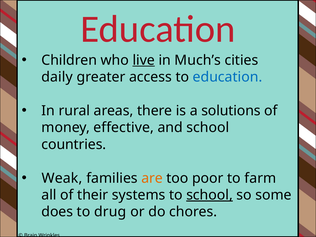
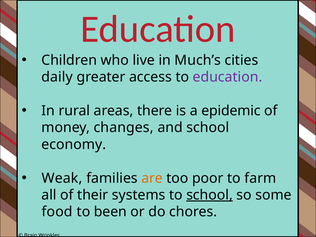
live underline: present -> none
education at (228, 77) colour: blue -> purple
solutions: solutions -> epidemic
effective: effective -> changes
countries: countries -> economy
does: does -> food
drug: drug -> been
